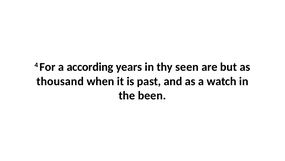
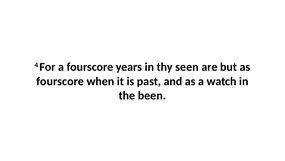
a according: according -> fourscore
thousand at (60, 81): thousand -> fourscore
